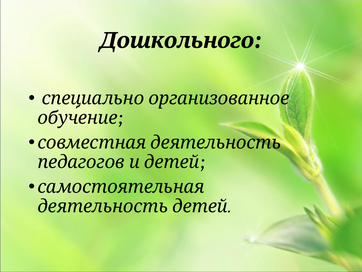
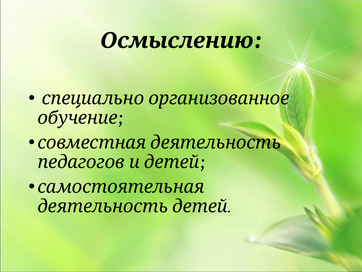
Дошкольного: Дошкольного -> Осмыслению
